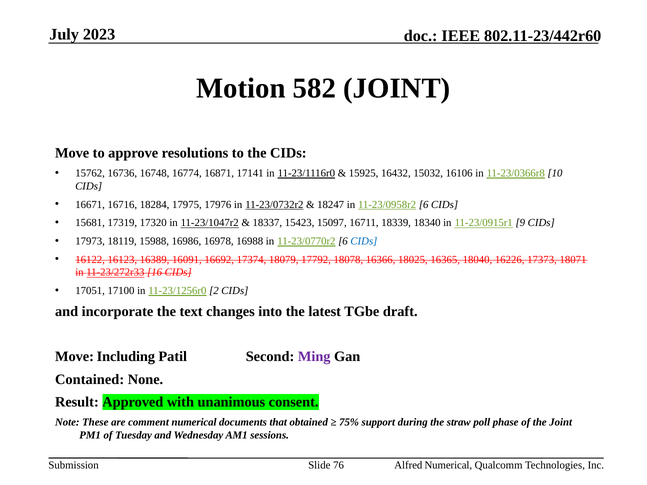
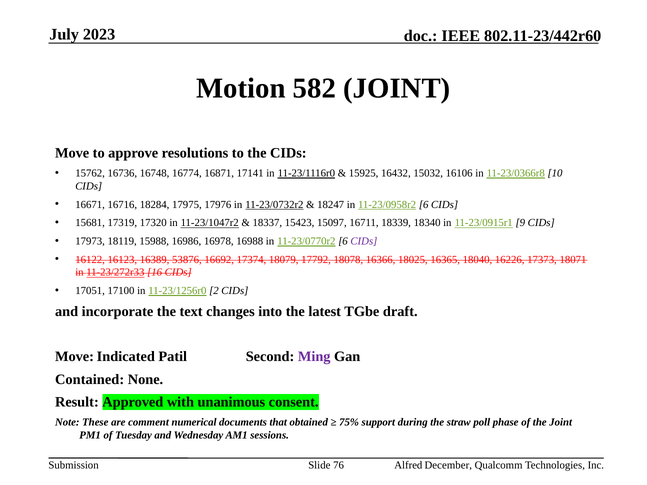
CIDs at (364, 241) colour: blue -> purple
16091: 16091 -> 53876
Including: Including -> Indicated
Alfred Numerical: Numerical -> December
